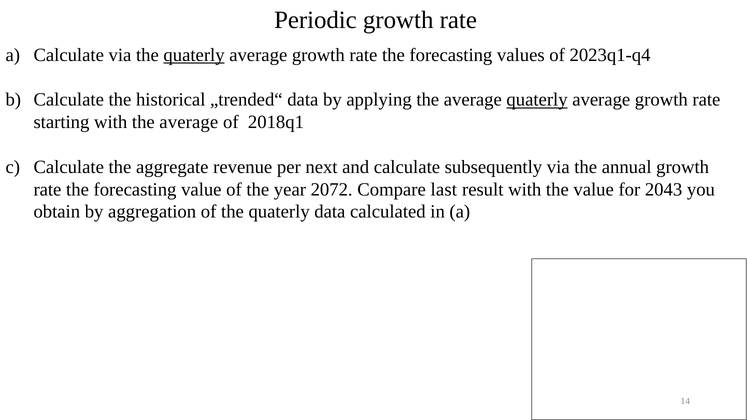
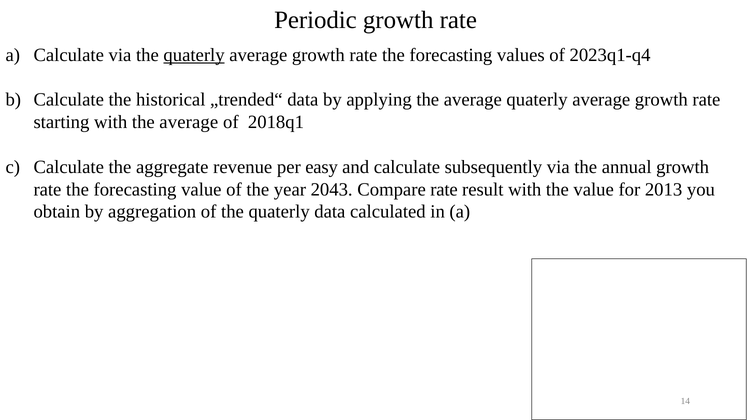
quaterly at (537, 100) underline: present -> none
next: next -> easy
2072: 2072 -> 2043
Compare last: last -> rate
2043: 2043 -> 2013
